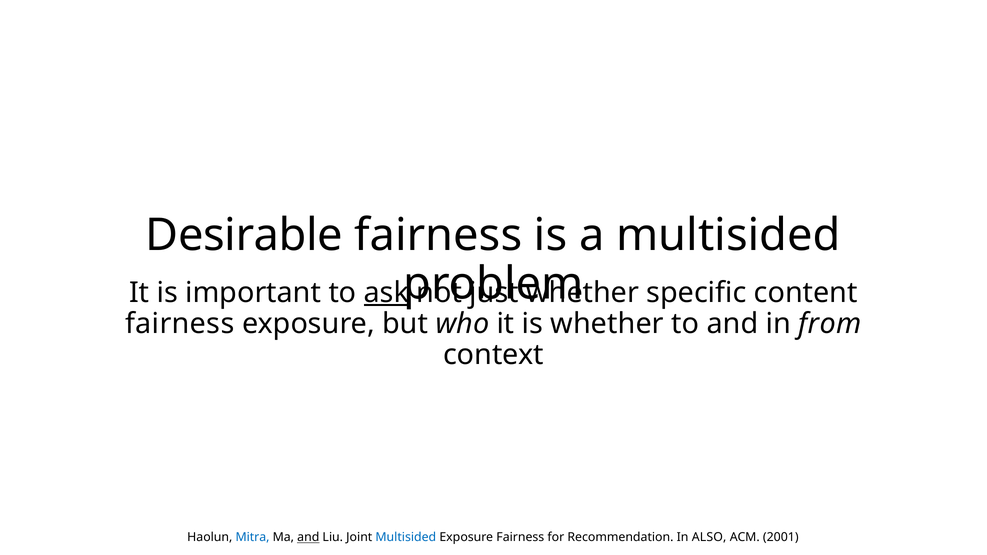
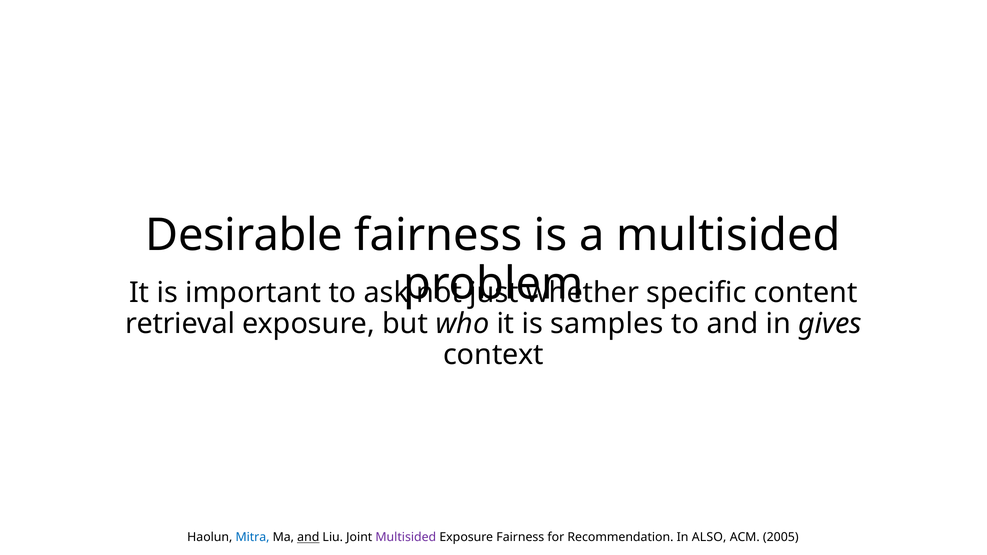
ask underline: present -> none
fairness at (180, 324): fairness -> retrieval
is whether: whether -> samples
from: from -> gives
Multisided at (406, 538) colour: blue -> purple
2001: 2001 -> 2005
